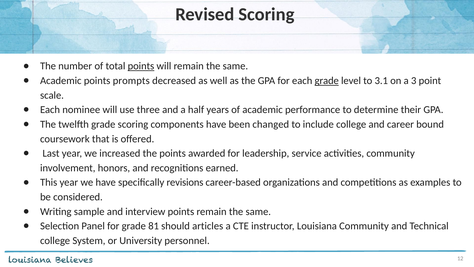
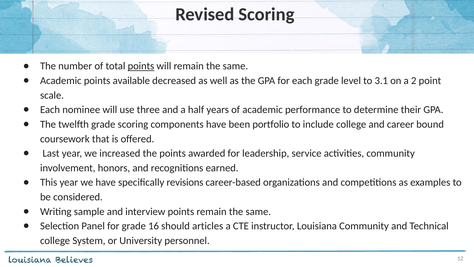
prompts: prompts -> available
grade at (327, 81) underline: present -> none
3: 3 -> 2
changed: changed -> portfolio
81: 81 -> 16
